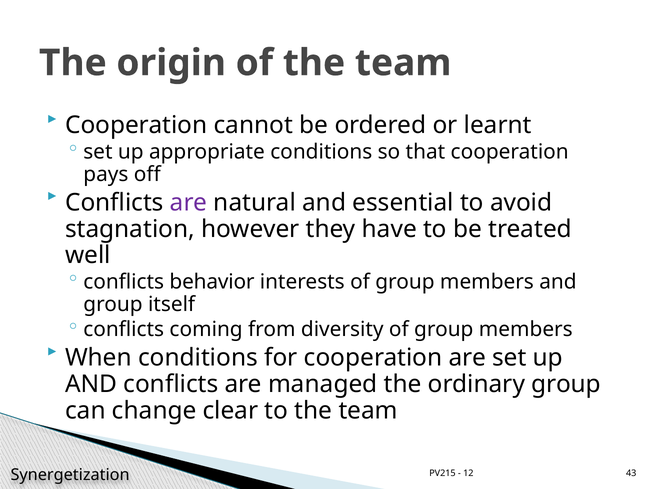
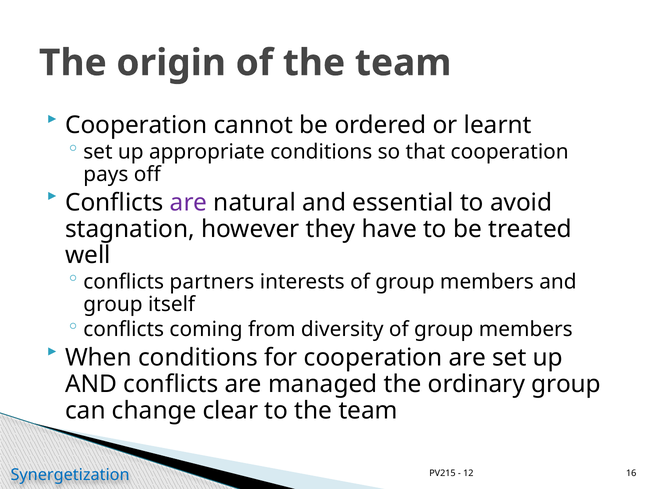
behavior: behavior -> partners
Synergetization colour: black -> blue
43: 43 -> 16
